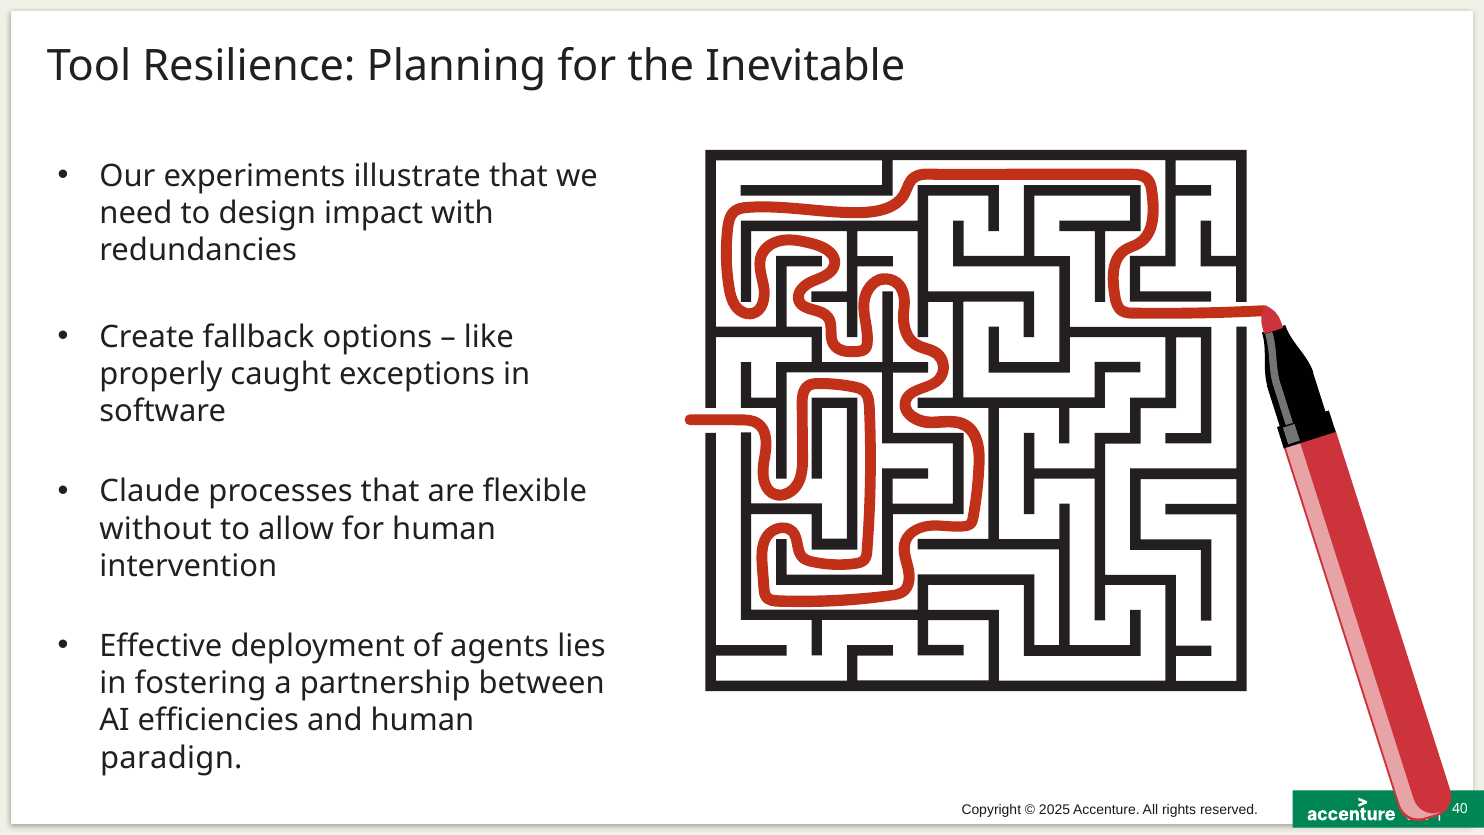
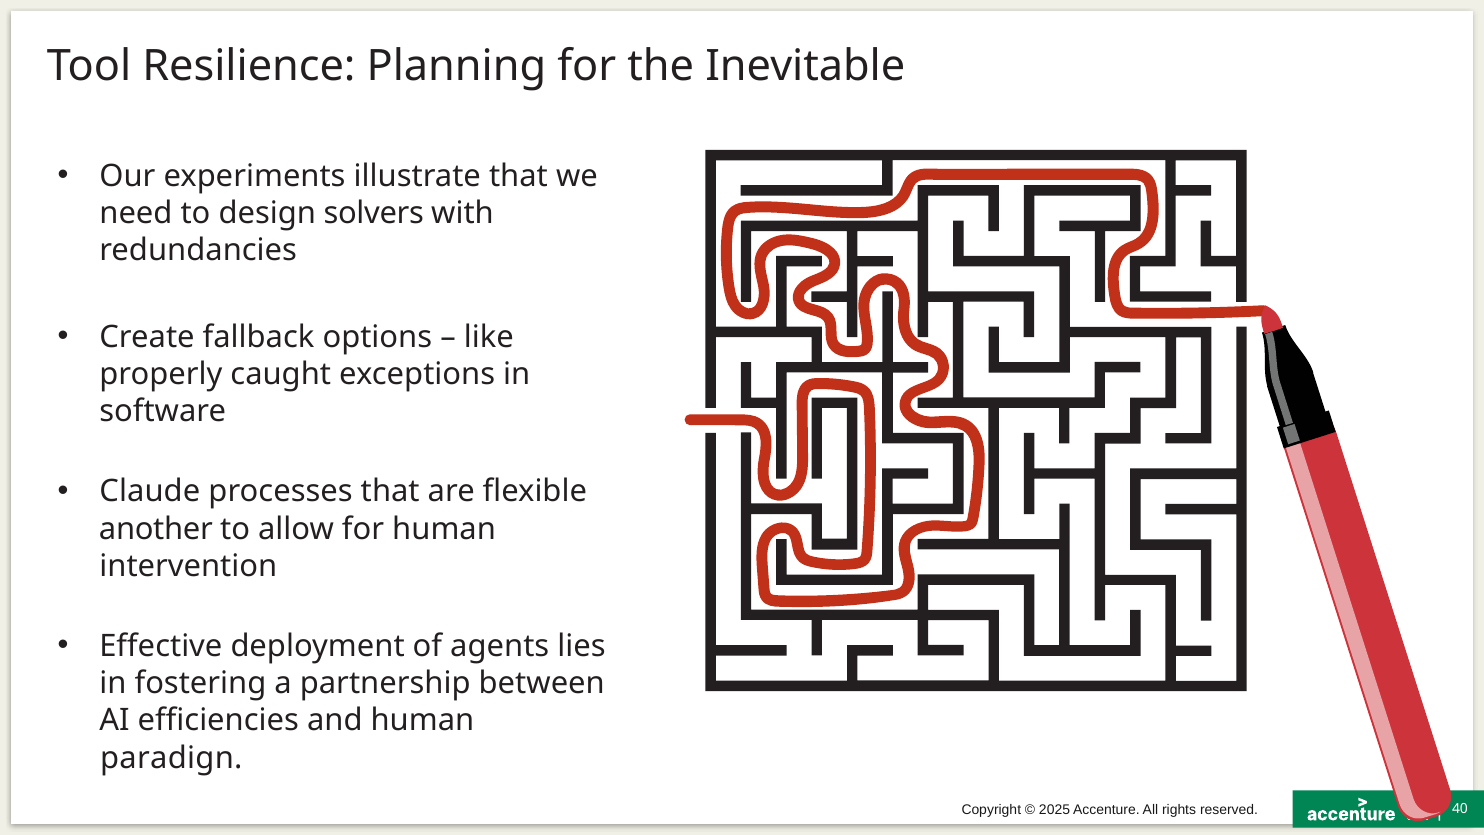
impact: impact -> solvers
without: without -> another
